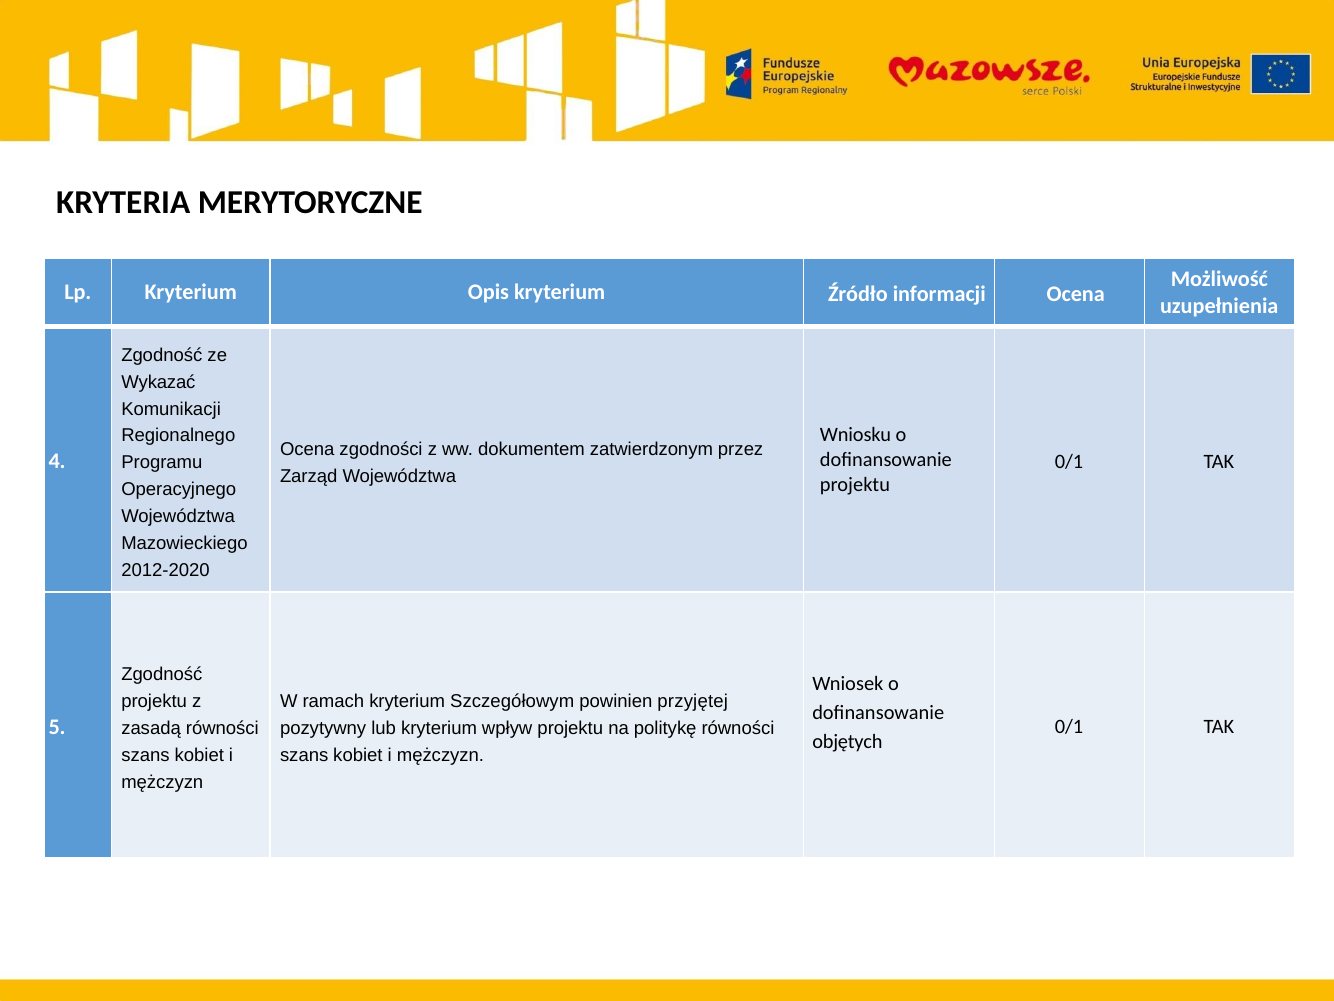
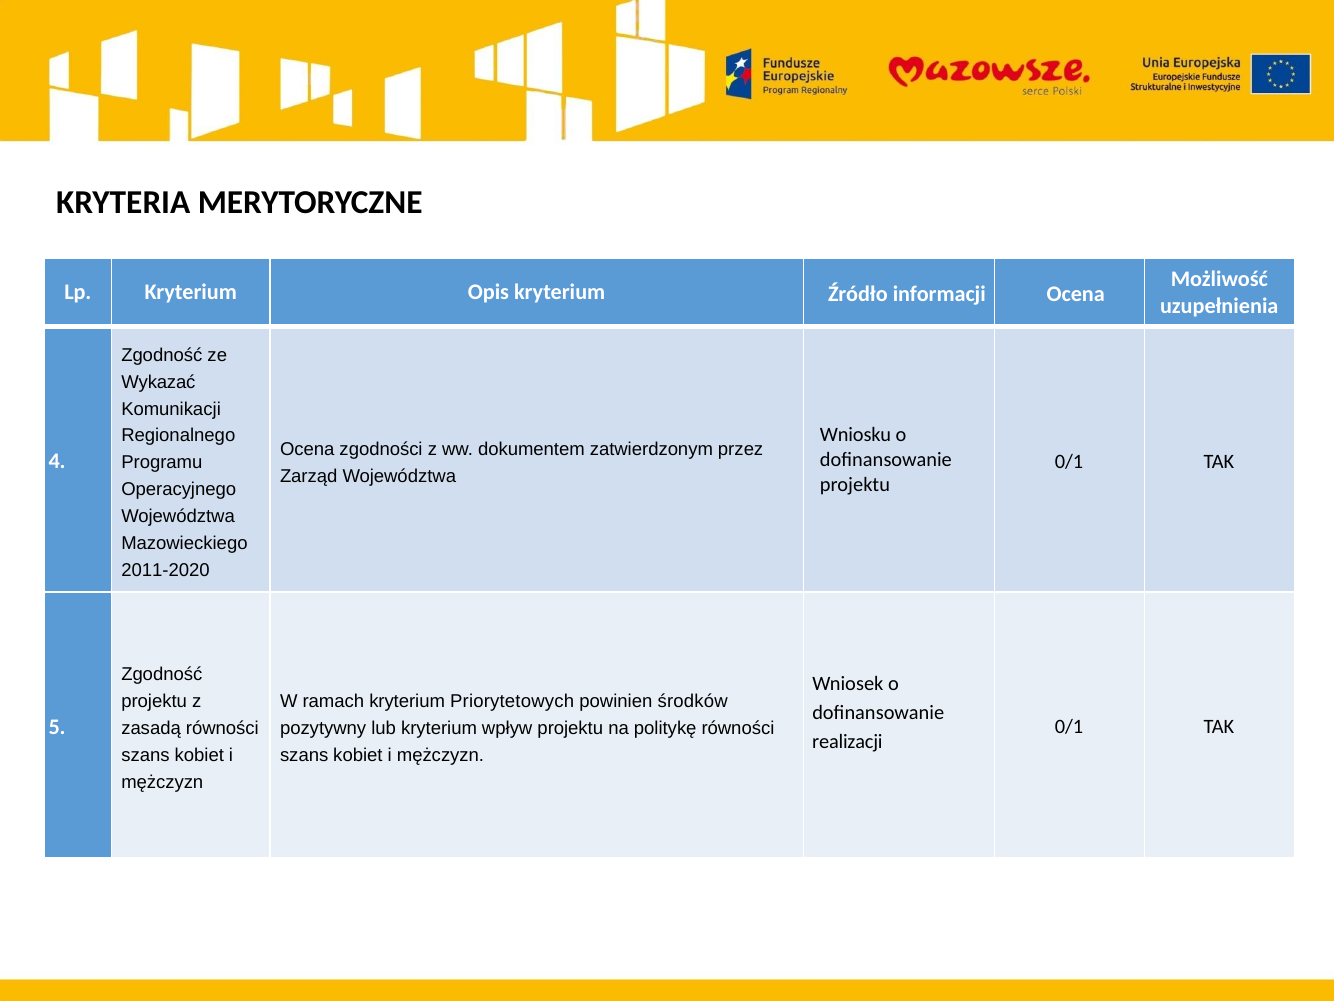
2012-2020: 2012-2020 -> 2011-2020
Szczegółowym: Szczegółowym -> Priorytetowych
przyjętej: przyjętej -> środków
objętych: objętych -> realizacji
